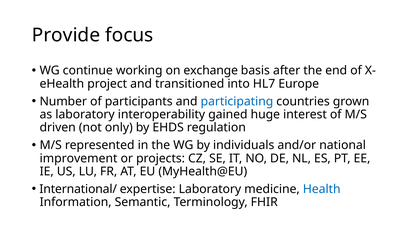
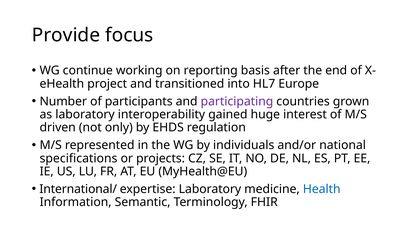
exchange: exchange -> reporting
participating colour: blue -> purple
improvement: improvement -> specifications
